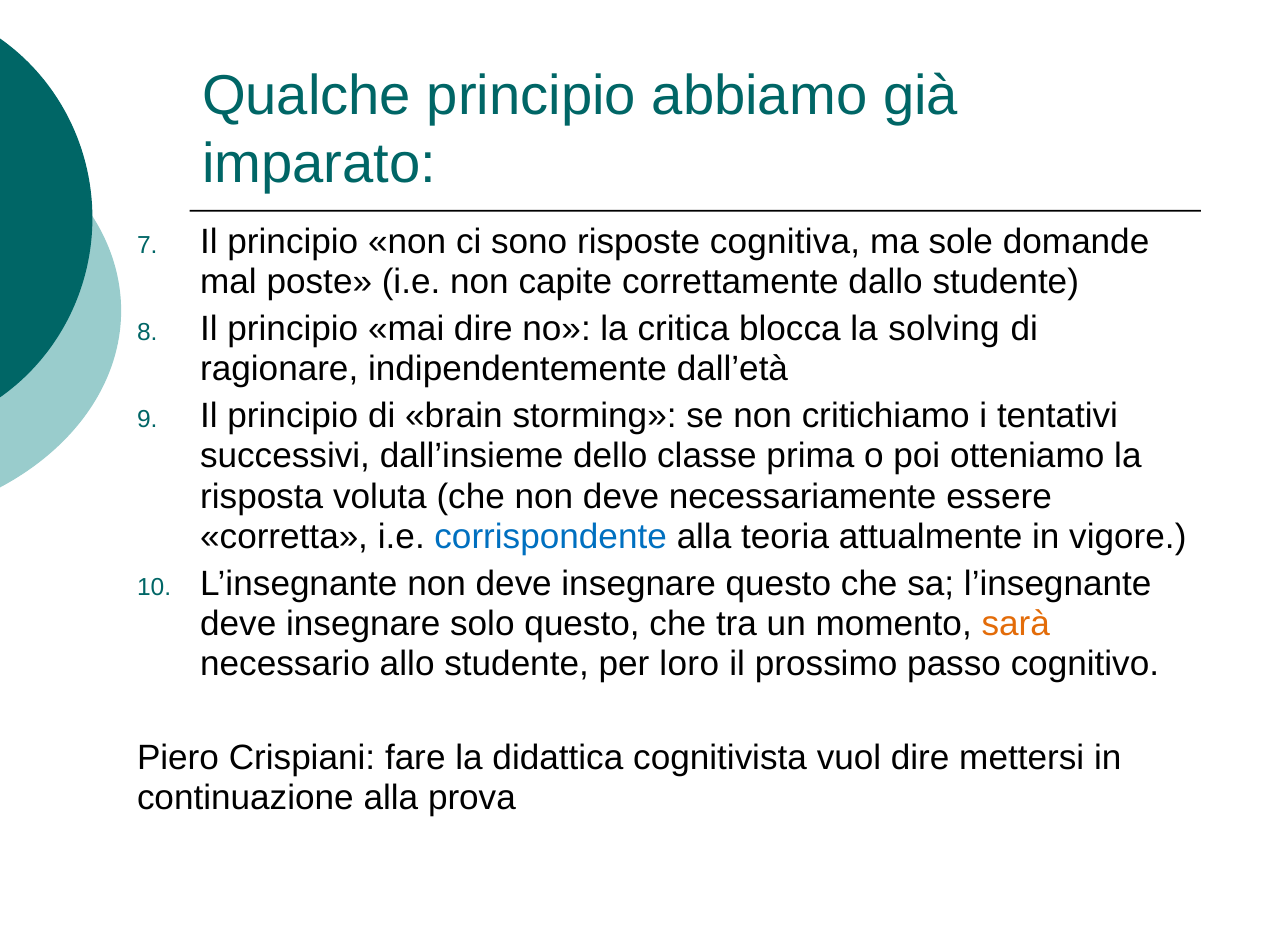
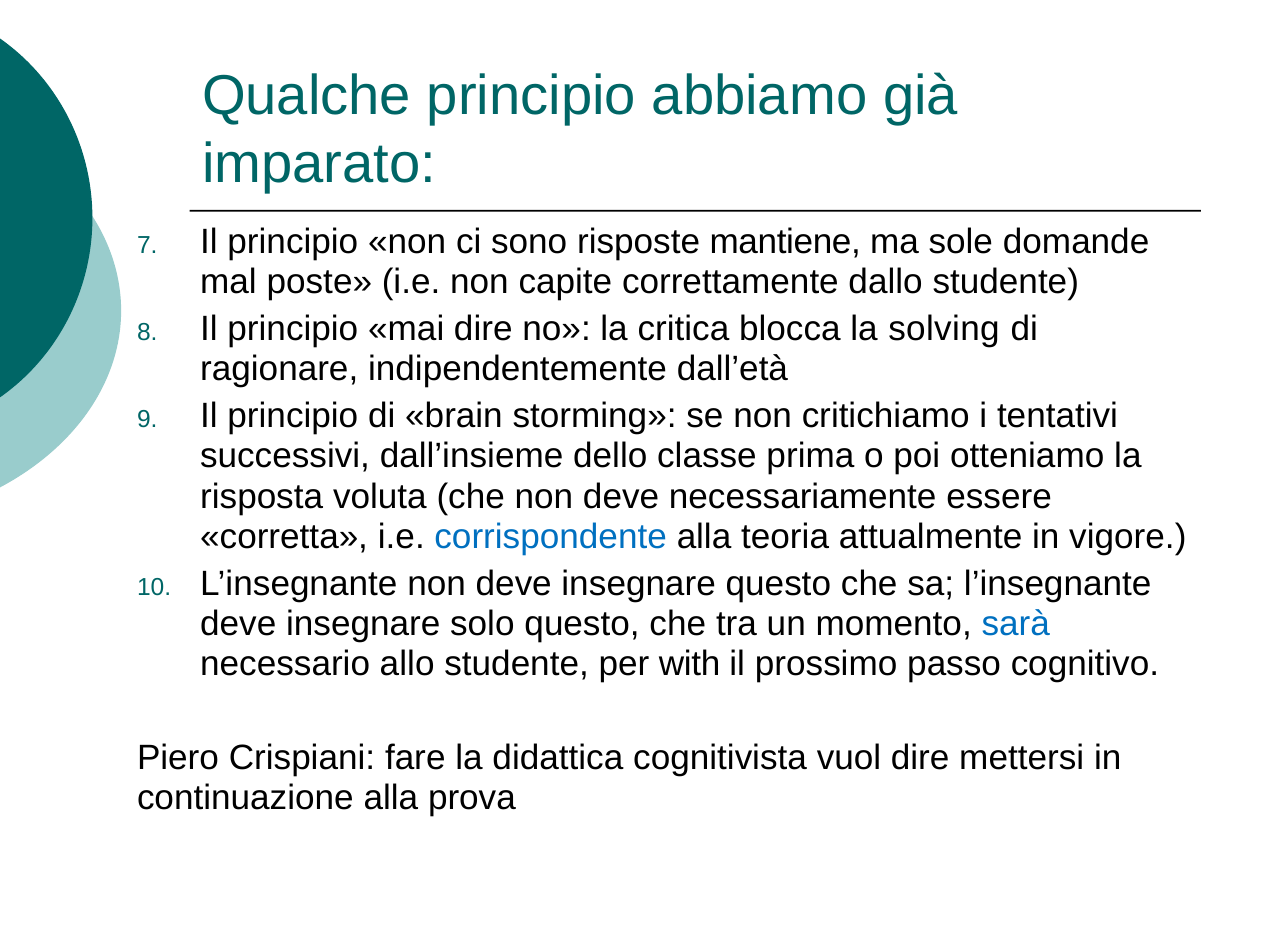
cognitiva: cognitiva -> mantiene
sarà colour: orange -> blue
loro: loro -> with
